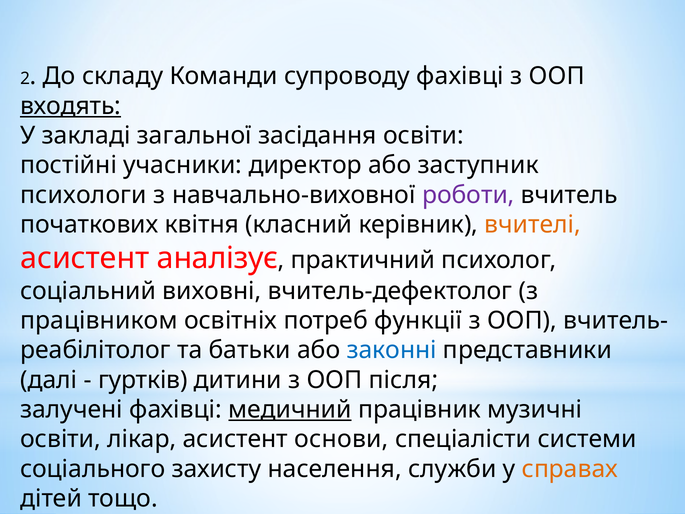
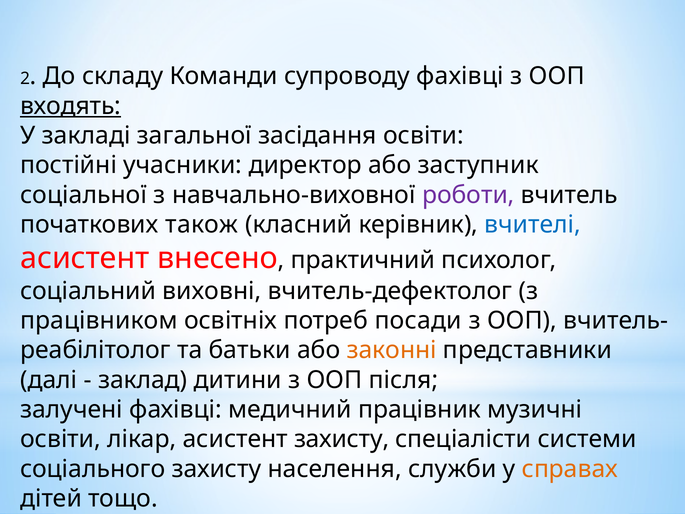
психологи: психологи -> соціальної
квітня: квітня -> також
вчителі colour: orange -> blue
аналізує: аналізує -> внесено
функції: функції -> посади
законні colour: blue -> orange
гуртків: гуртків -> заклад
медичний underline: present -> none
асистент основи: основи -> захисту
